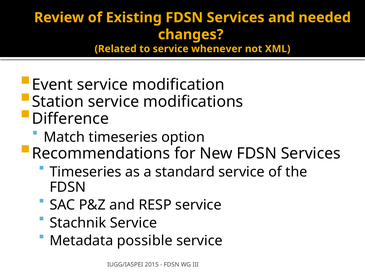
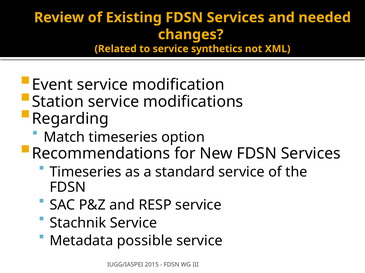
whenever: whenever -> synthetics
Difference: Difference -> Regarding
